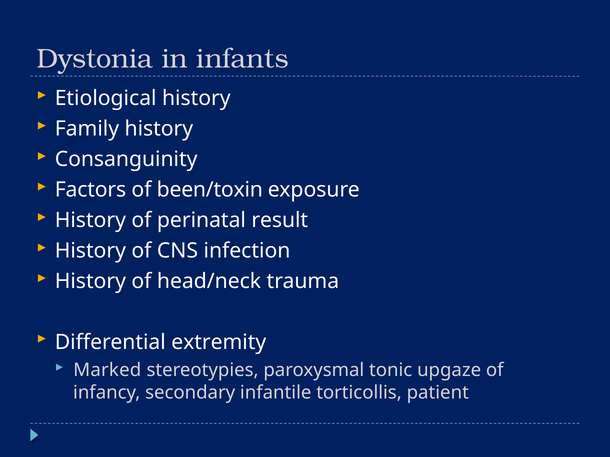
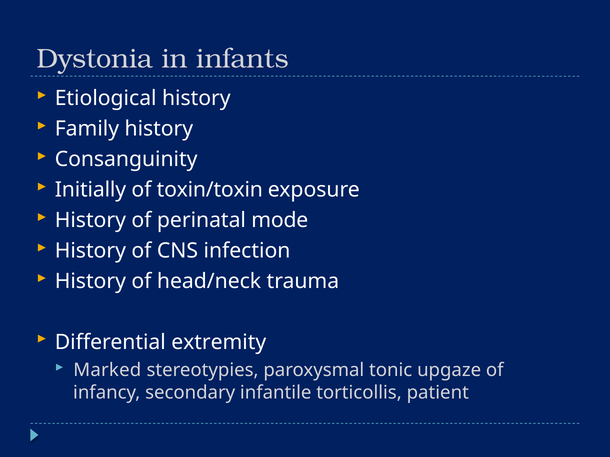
Factors: Factors -> Initially
been/toxin: been/toxin -> toxin/toxin
result: result -> mode
